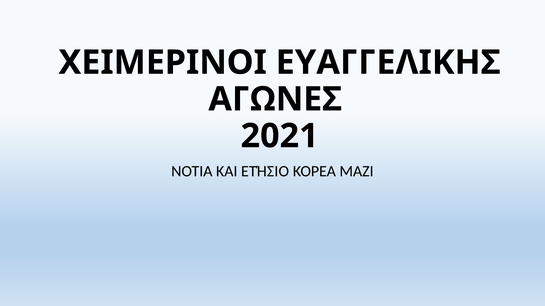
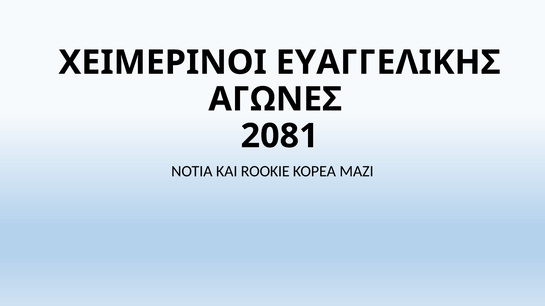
2021: 2021 -> 2081
ΕΤΉΣΙΟ: ΕΤΉΣΙΟ -> ROOKIE
